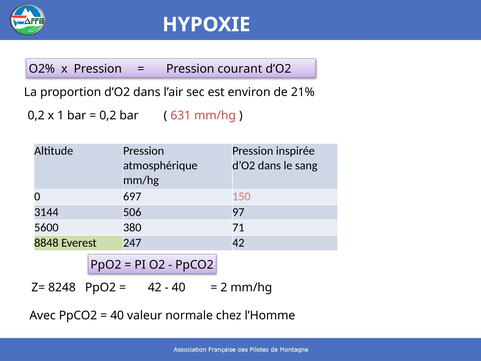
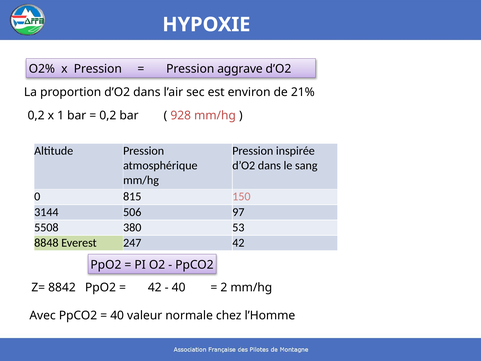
courant: courant -> aggrave
631: 631 -> 928
697: 697 -> 815
5600: 5600 -> 5508
71: 71 -> 53
8248: 8248 -> 8842
